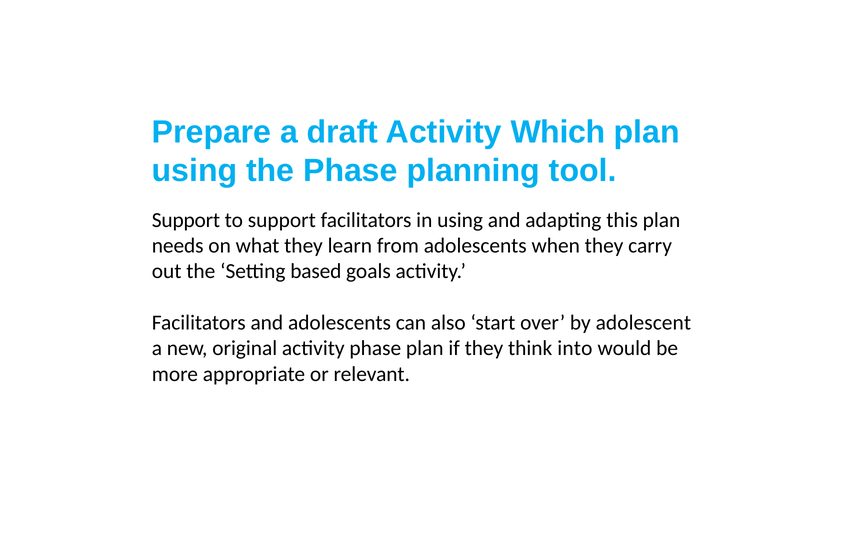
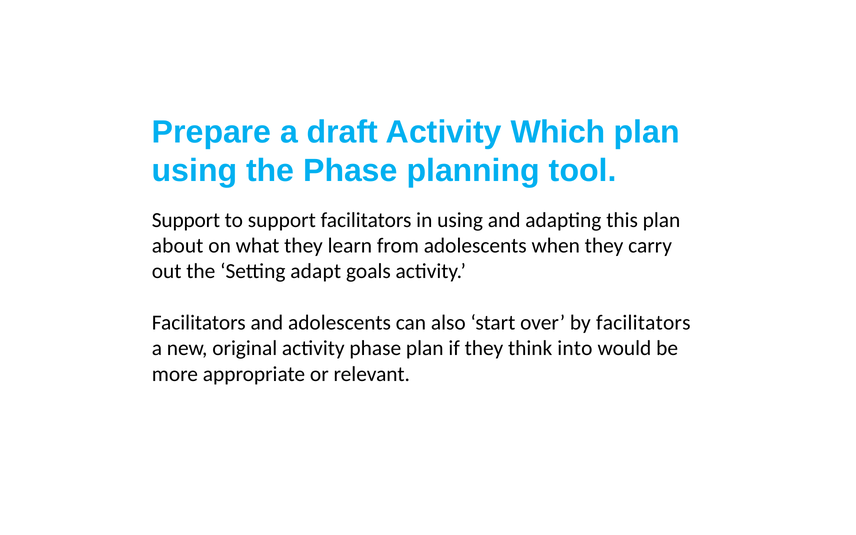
needs: needs -> about
based: based -> adapt
by adolescent: adolescent -> facilitators
